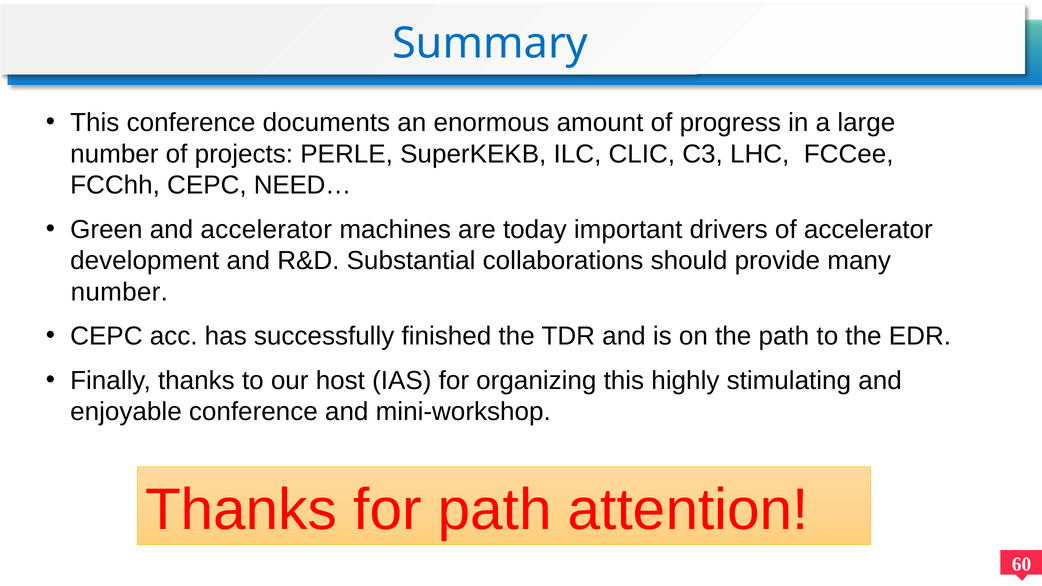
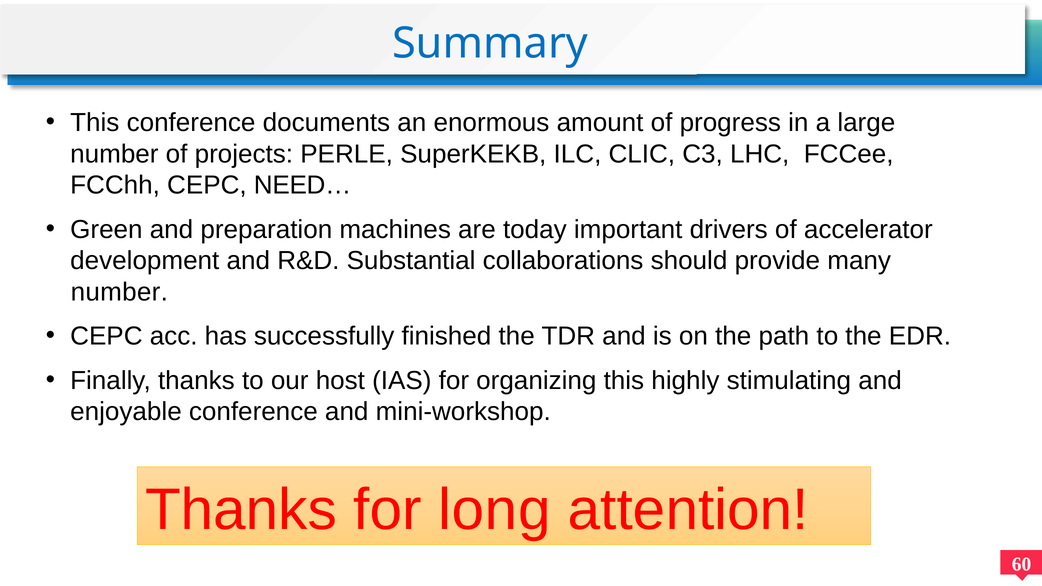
and accelerator: accelerator -> preparation
for path: path -> long
